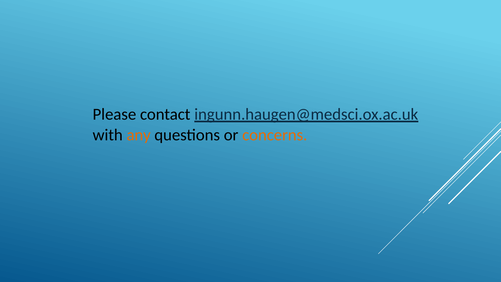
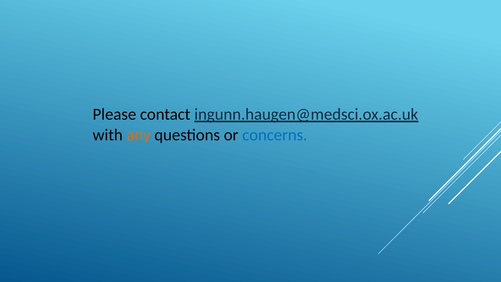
concerns colour: orange -> blue
